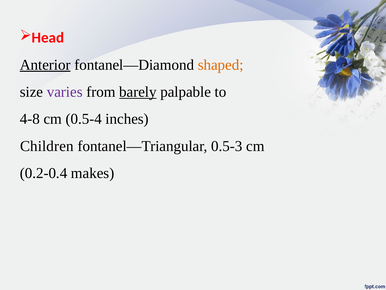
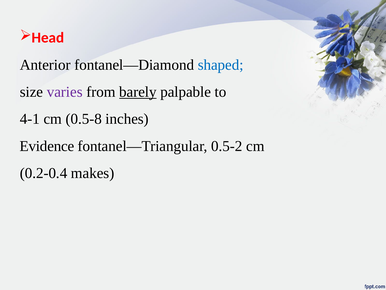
Anterior underline: present -> none
shaped colour: orange -> blue
4-8: 4-8 -> 4-1
0.5-4: 0.5-4 -> 0.5-8
Children: Children -> Evidence
0.5-3: 0.5-3 -> 0.5-2
